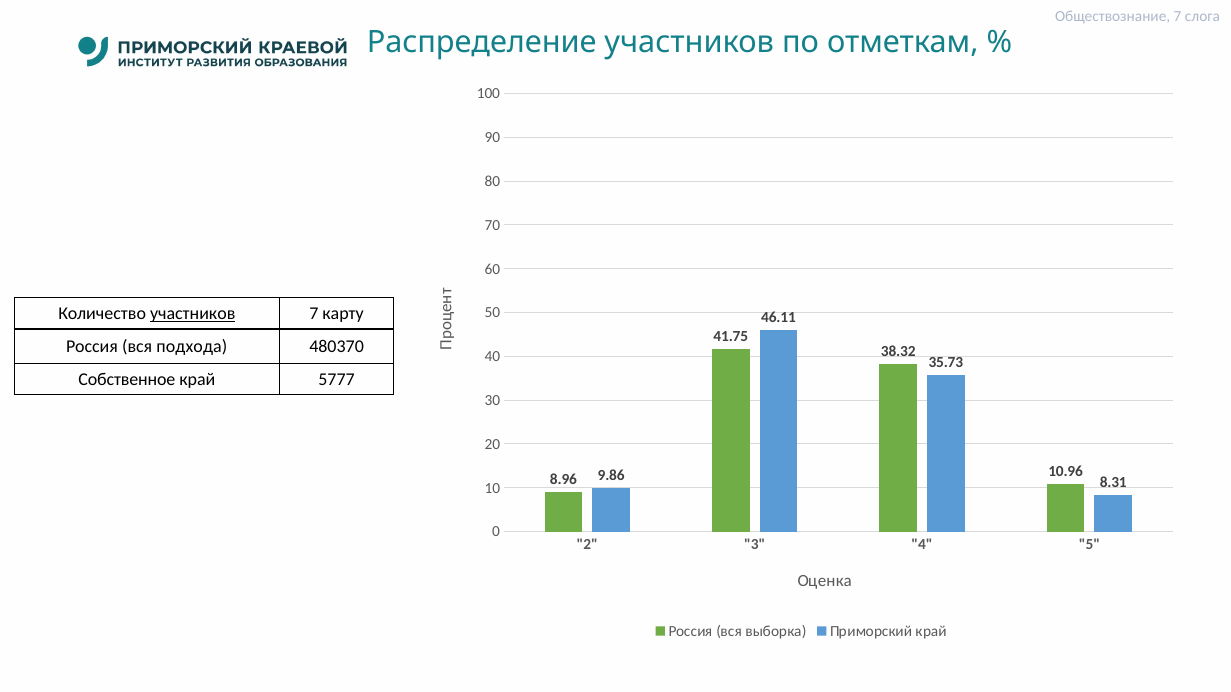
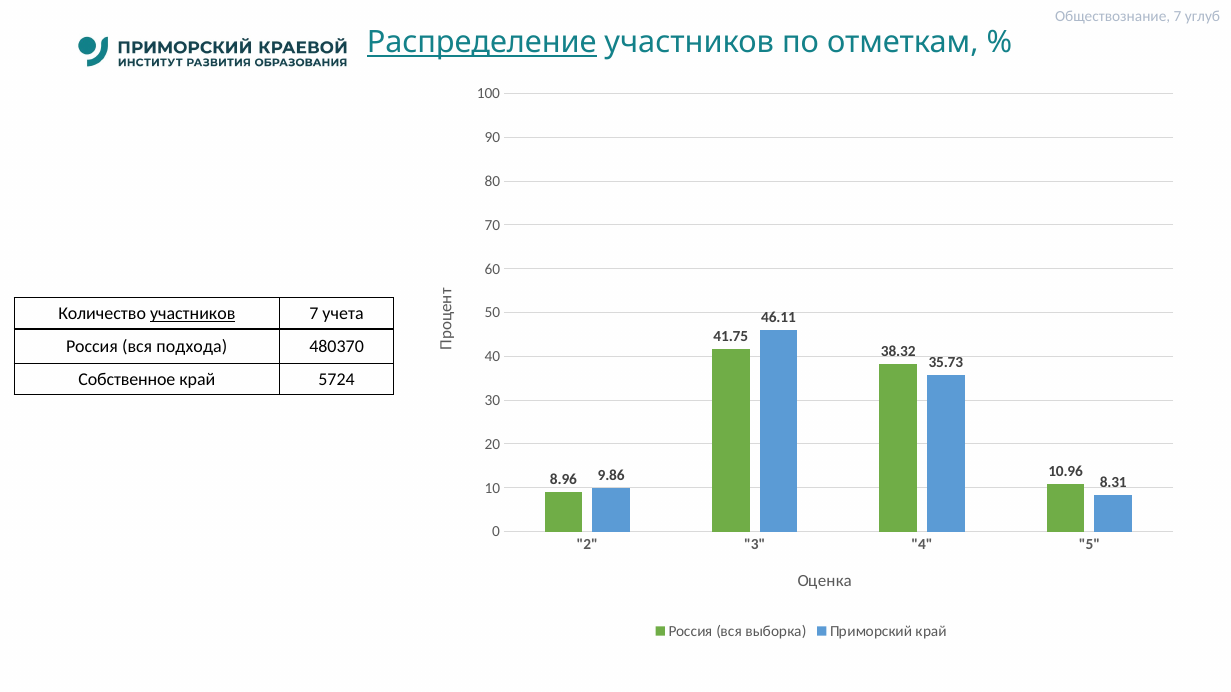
слога: слога -> углуб
Распределение underline: none -> present
карту: карту -> учета
5777: 5777 -> 5724
